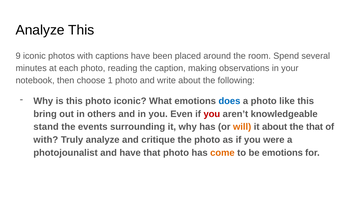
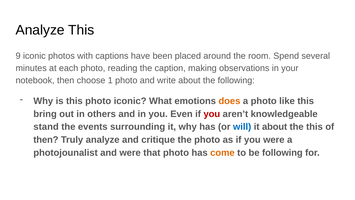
does colour: blue -> orange
will colour: orange -> blue
the that: that -> this
with at (46, 140): with -> then
and have: have -> were
be emotions: emotions -> following
